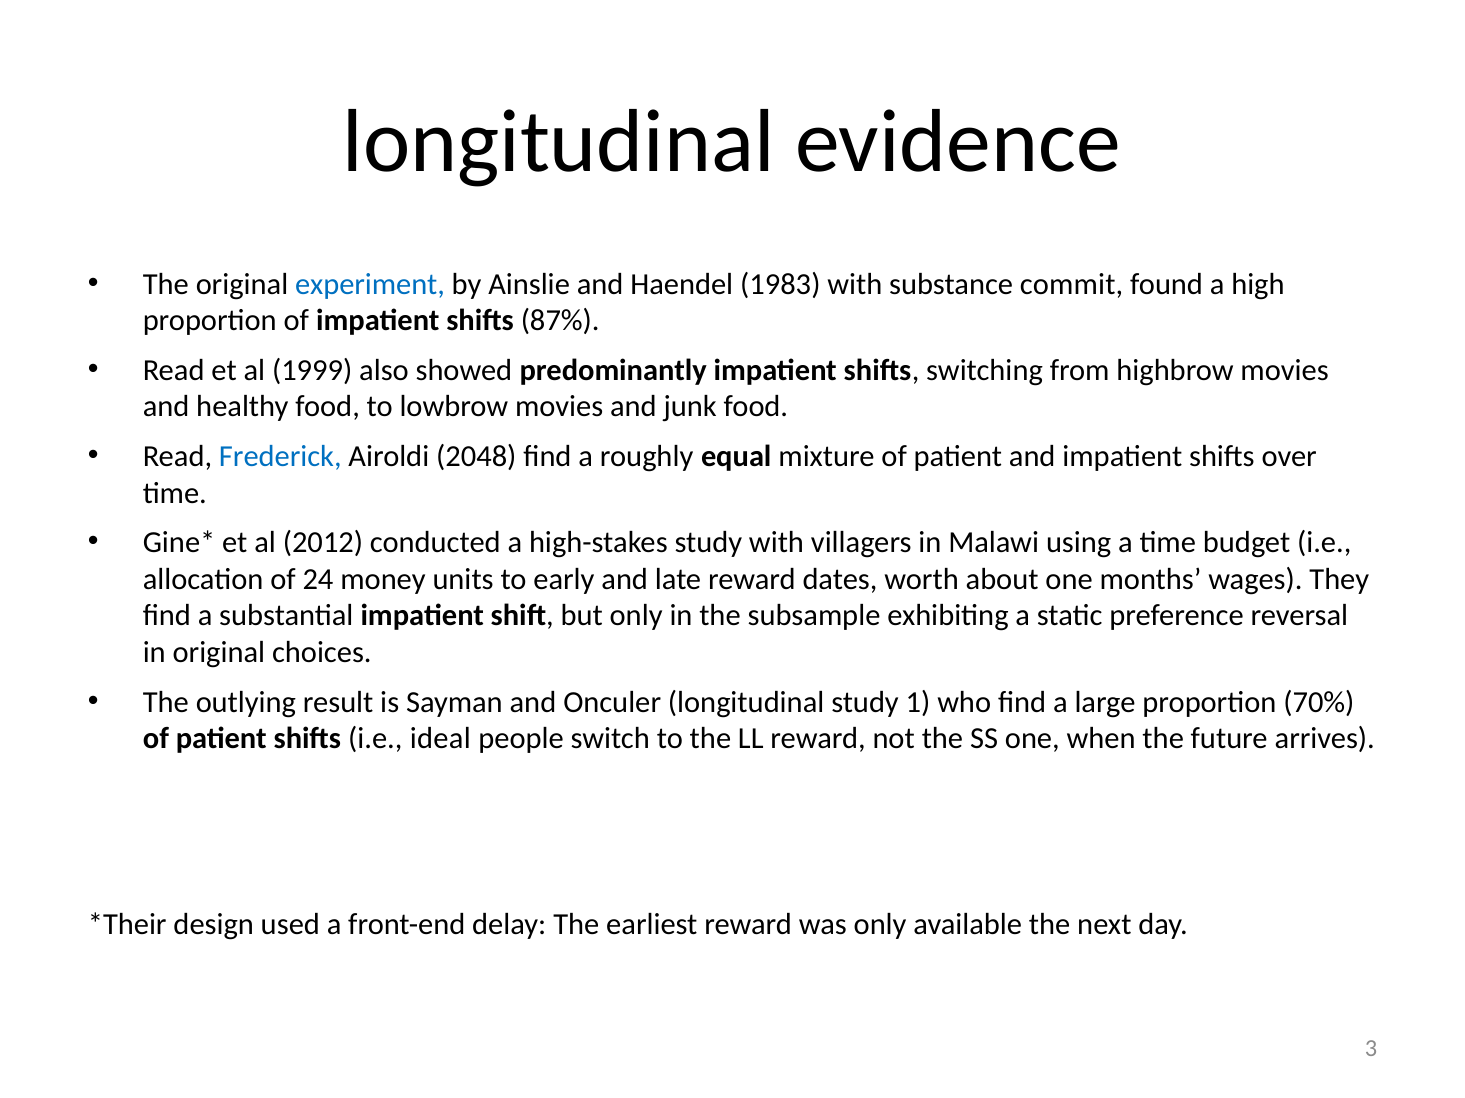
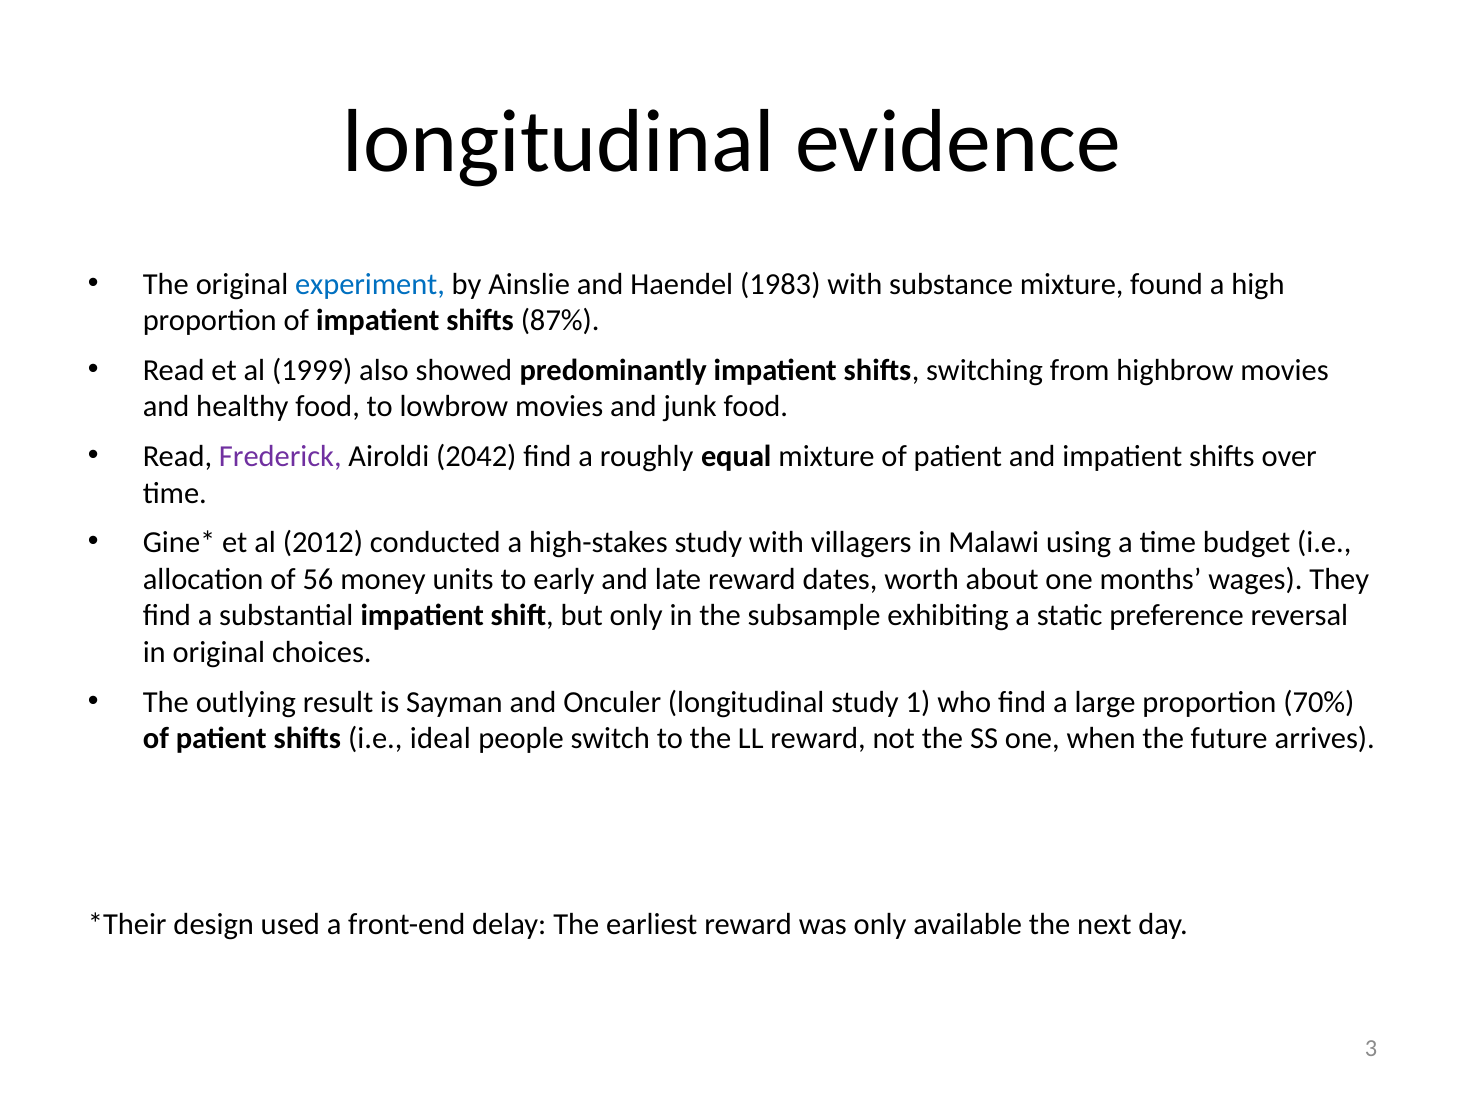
substance commit: commit -> mixture
Frederick colour: blue -> purple
2048: 2048 -> 2042
24: 24 -> 56
